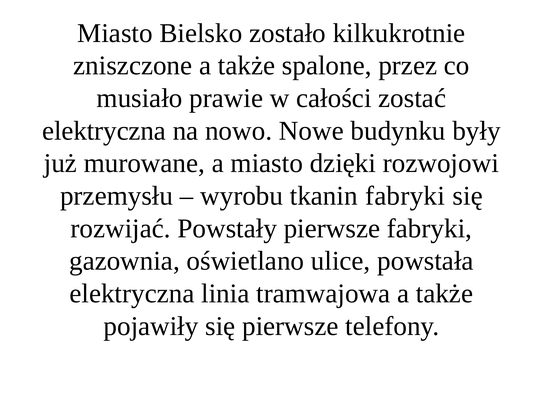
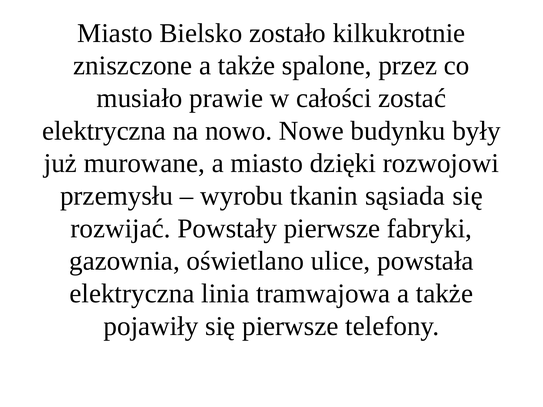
tkanin fabryki: fabryki -> sąsiada
